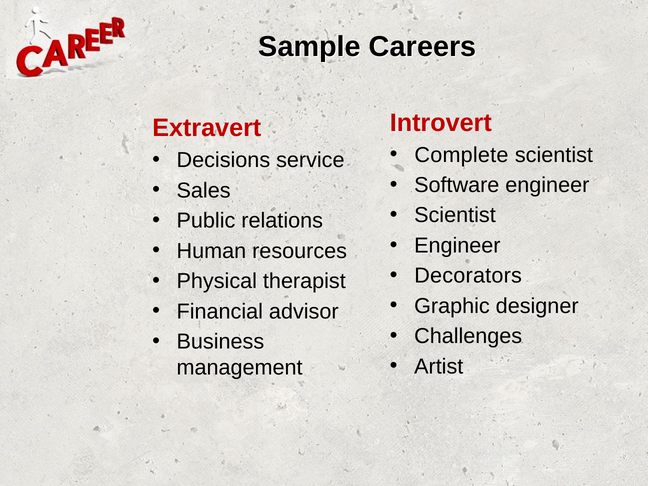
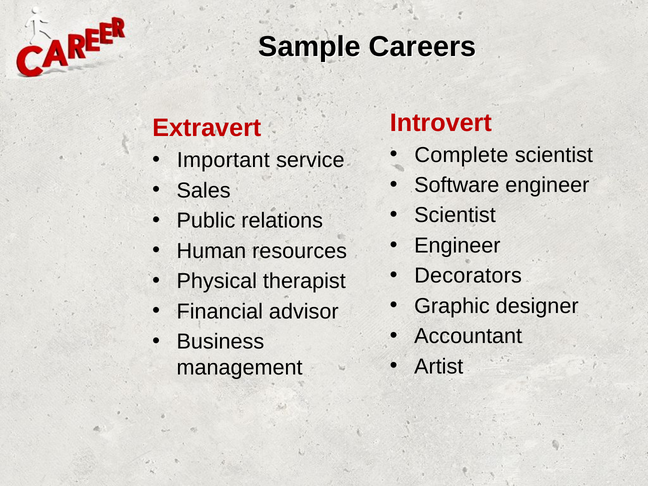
Decisions: Decisions -> Important
Challenges: Challenges -> Accountant
